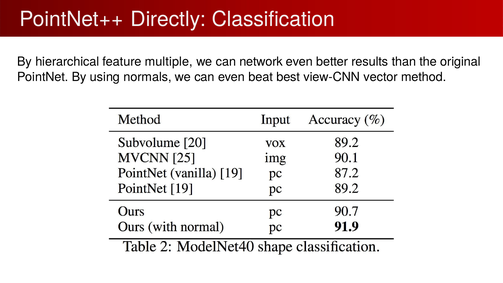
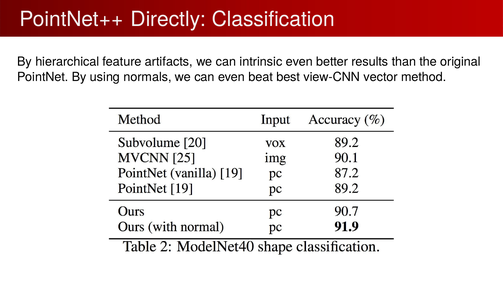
multiple: multiple -> artifacts
network: network -> intrinsic
